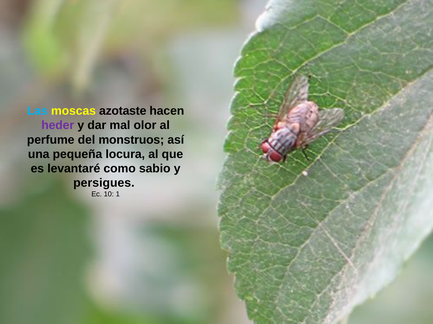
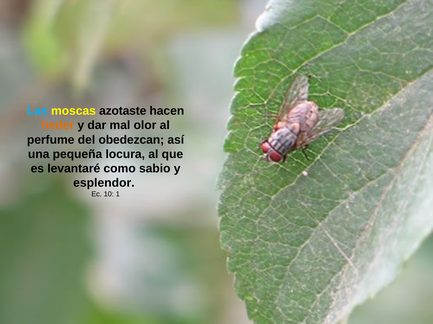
heder colour: purple -> orange
monstruos: monstruos -> obedezcan
persigues: persigues -> esplendor
